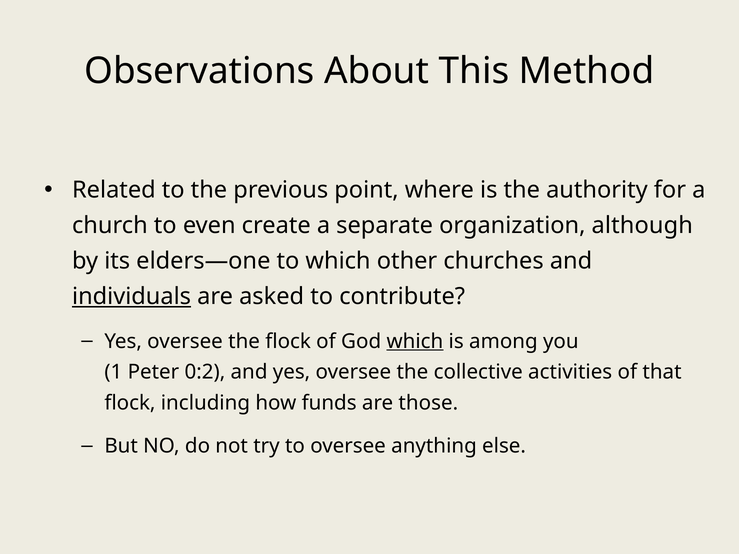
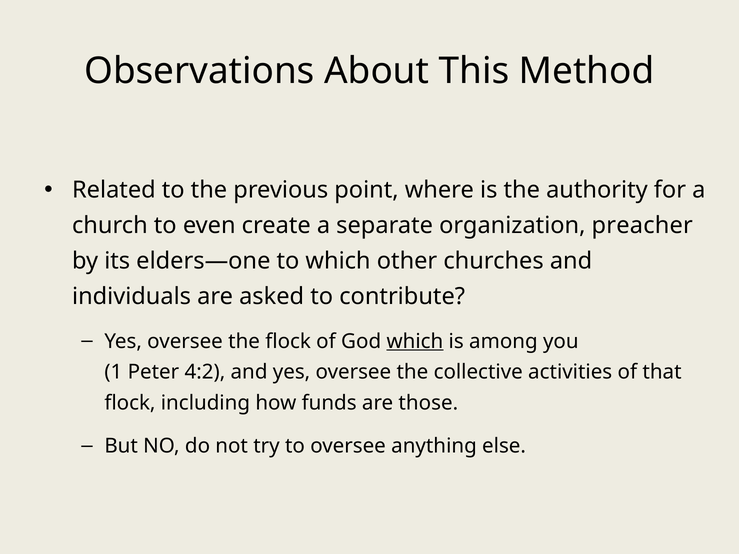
although: although -> preacher
individuals underline: present -> none
0:2: 0:2 -> 4:2
